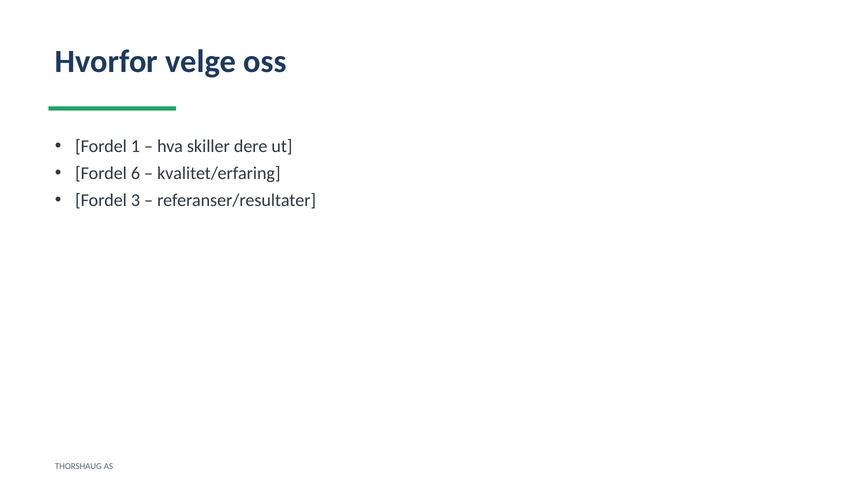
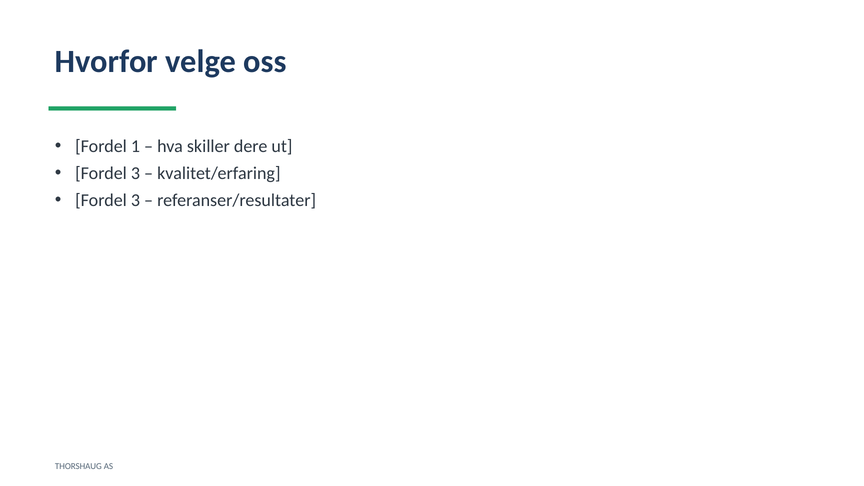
6 at (135, 173): 6 -> 3
